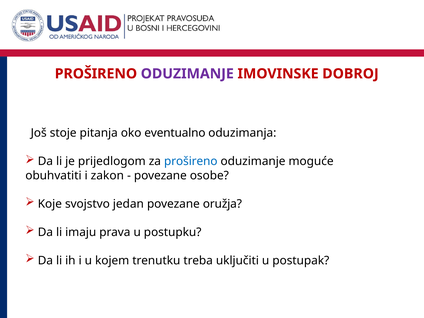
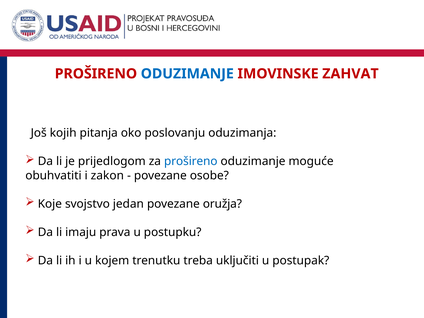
ODUZIMANJE at (187, 74) colour: purple -> blue
DOBROJ: DOBROJ -> ZAHVAT
stoje: stoje -> kojih
eventualno: eventualno -> poslovanju
